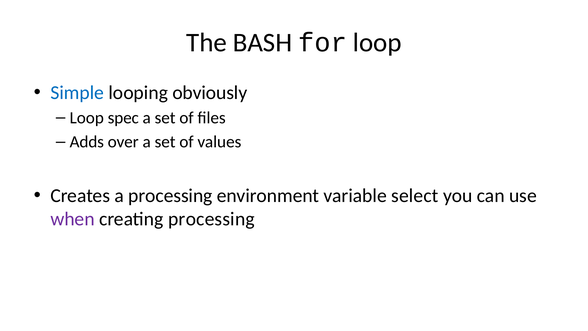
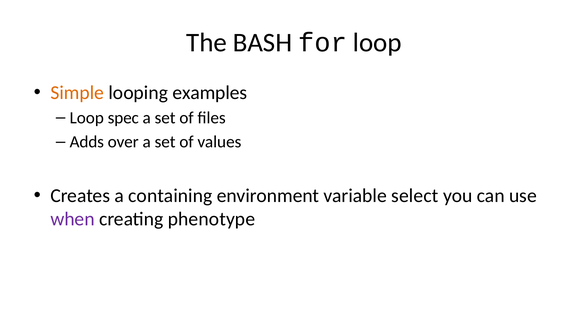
Simple colour: blue -> orange
obviously: obviously -> examples
a processing: processing -> containing
creating processing: processing -> phenotype
